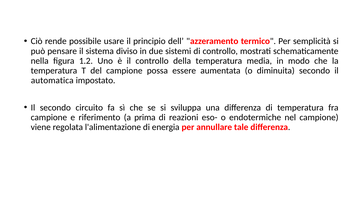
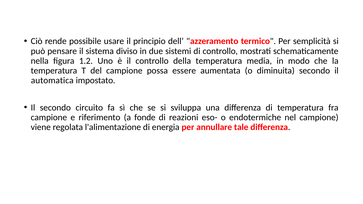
prima: prima -> fonde
